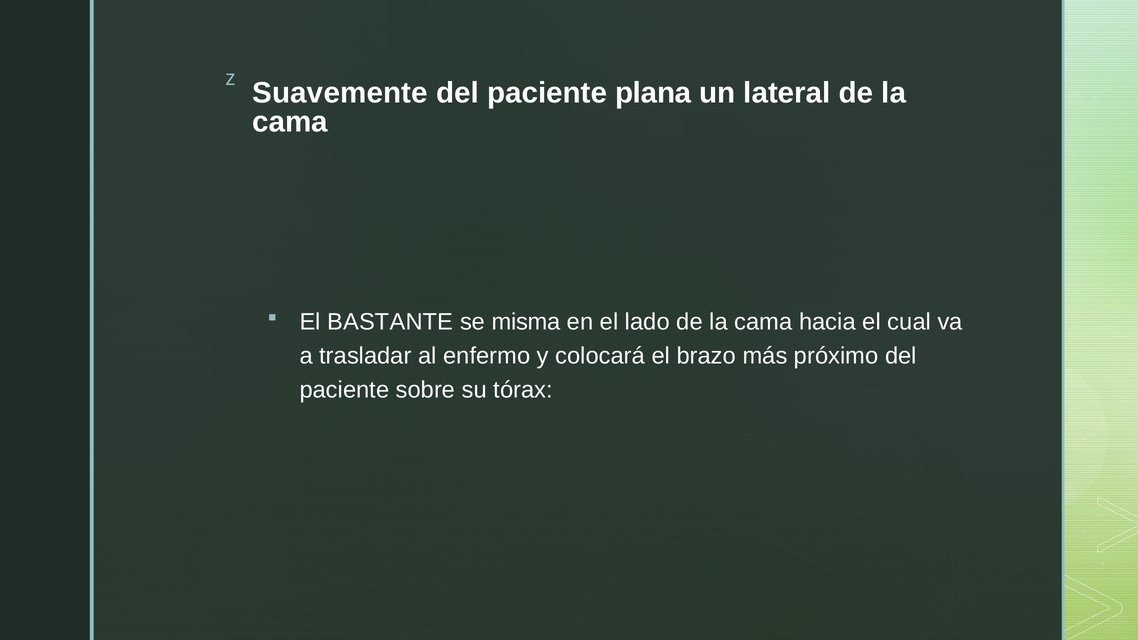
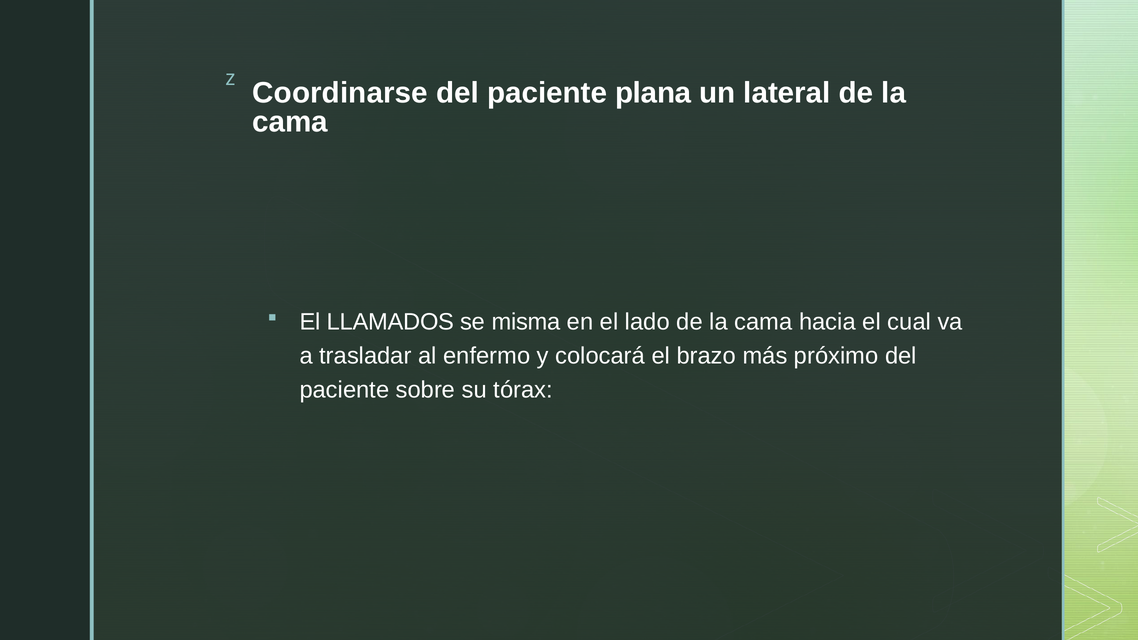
Suavemente: Suavemente -> Coordinarse
BASTANTE: BASTANTE -> LLAMADOS
